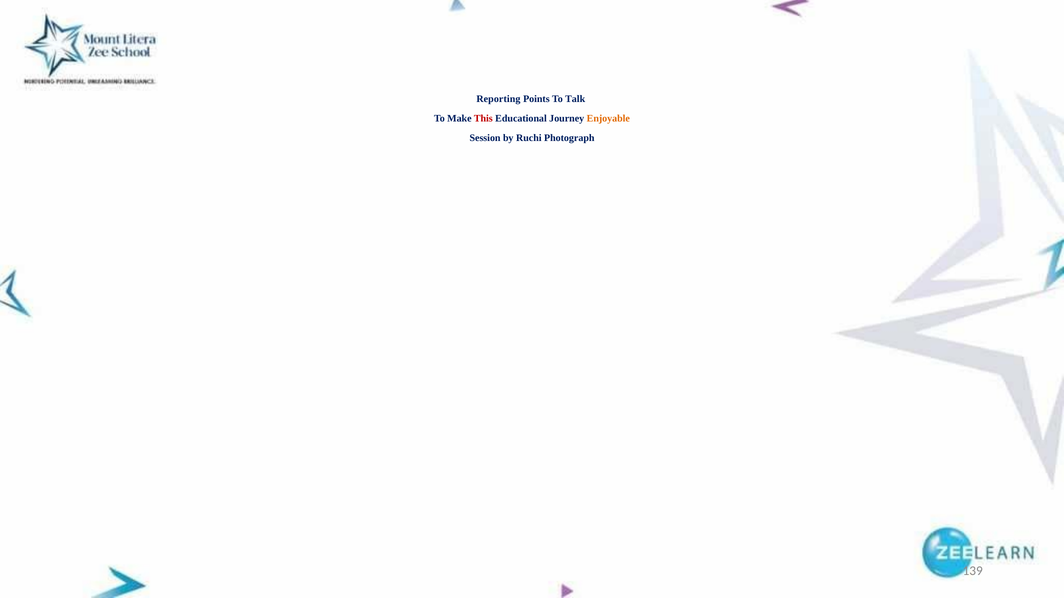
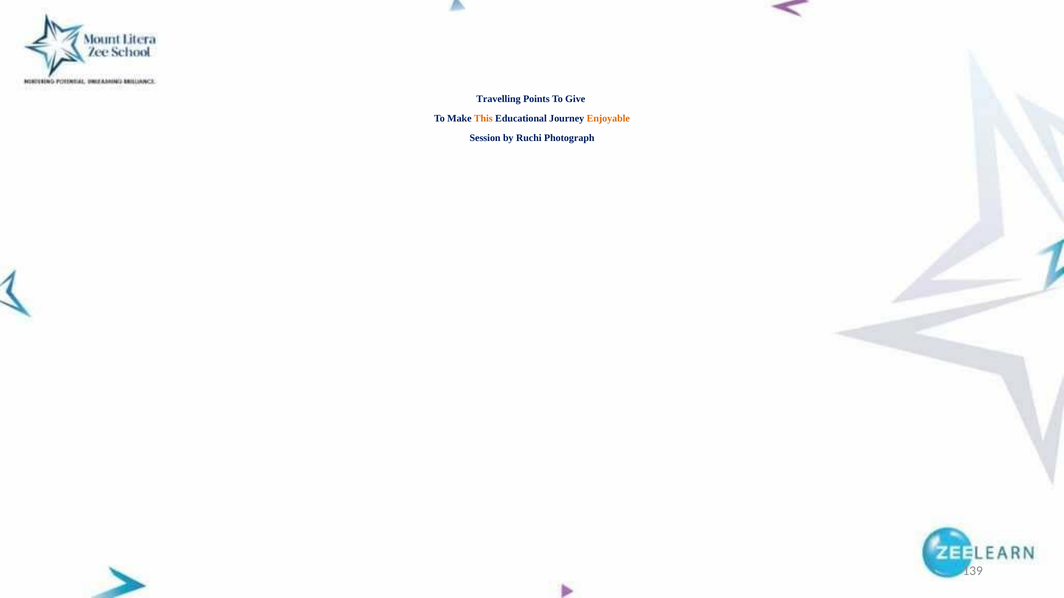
Reporting: Reporting -> Travelling
Talk: Talk -> Give
This colour: red -> orange
